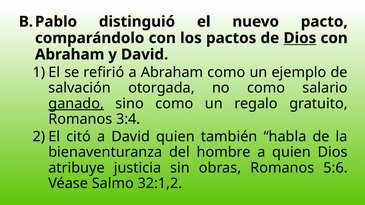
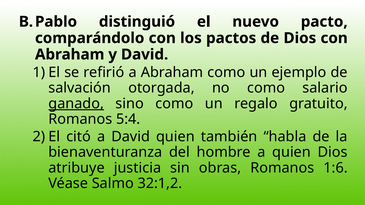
Dios at (300, 38) underline: present -> none
3:4: 3:4 -> 5:4
5:6: 5:6 -> 1:6
